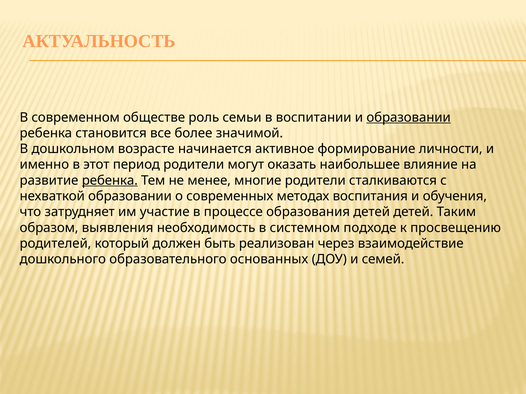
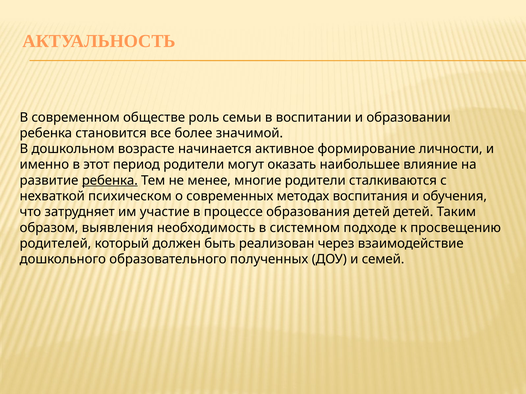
образовании at (409, 118) underline: present -> none
нехваткой образовании: образовании -> психическом
основанных: основанных -> полученных
